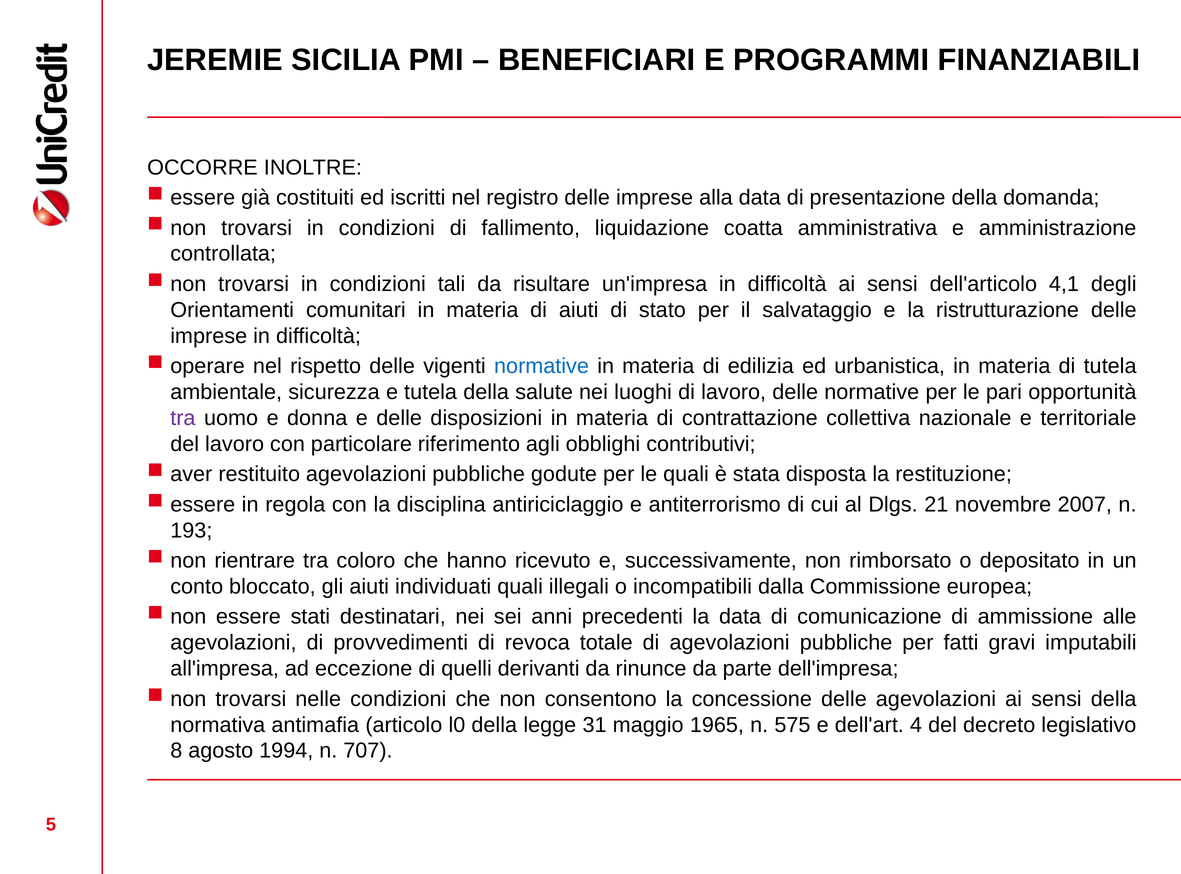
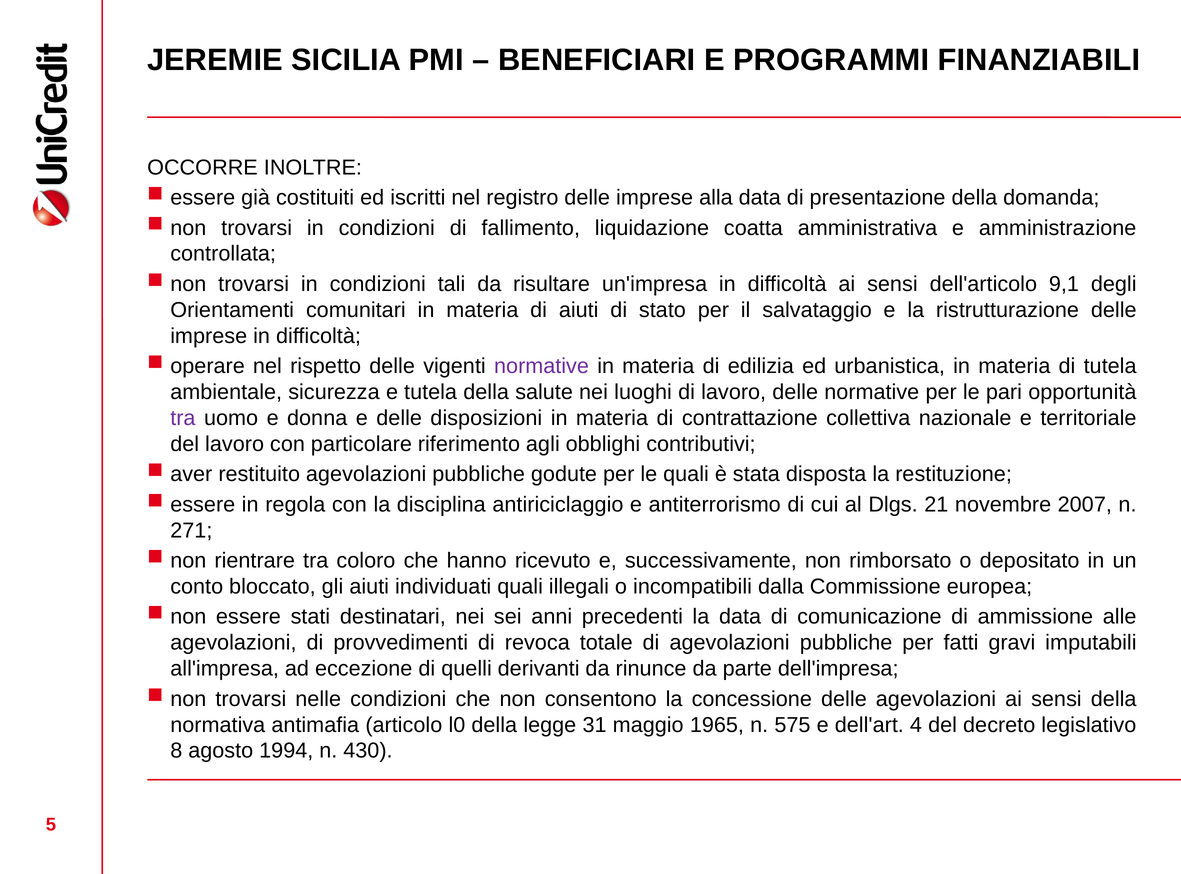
4,1: 4,1 -> 9,1
normative at (542, 366) colour: blue -> purple
193: 193 -> 271
707: 707 -> 430
